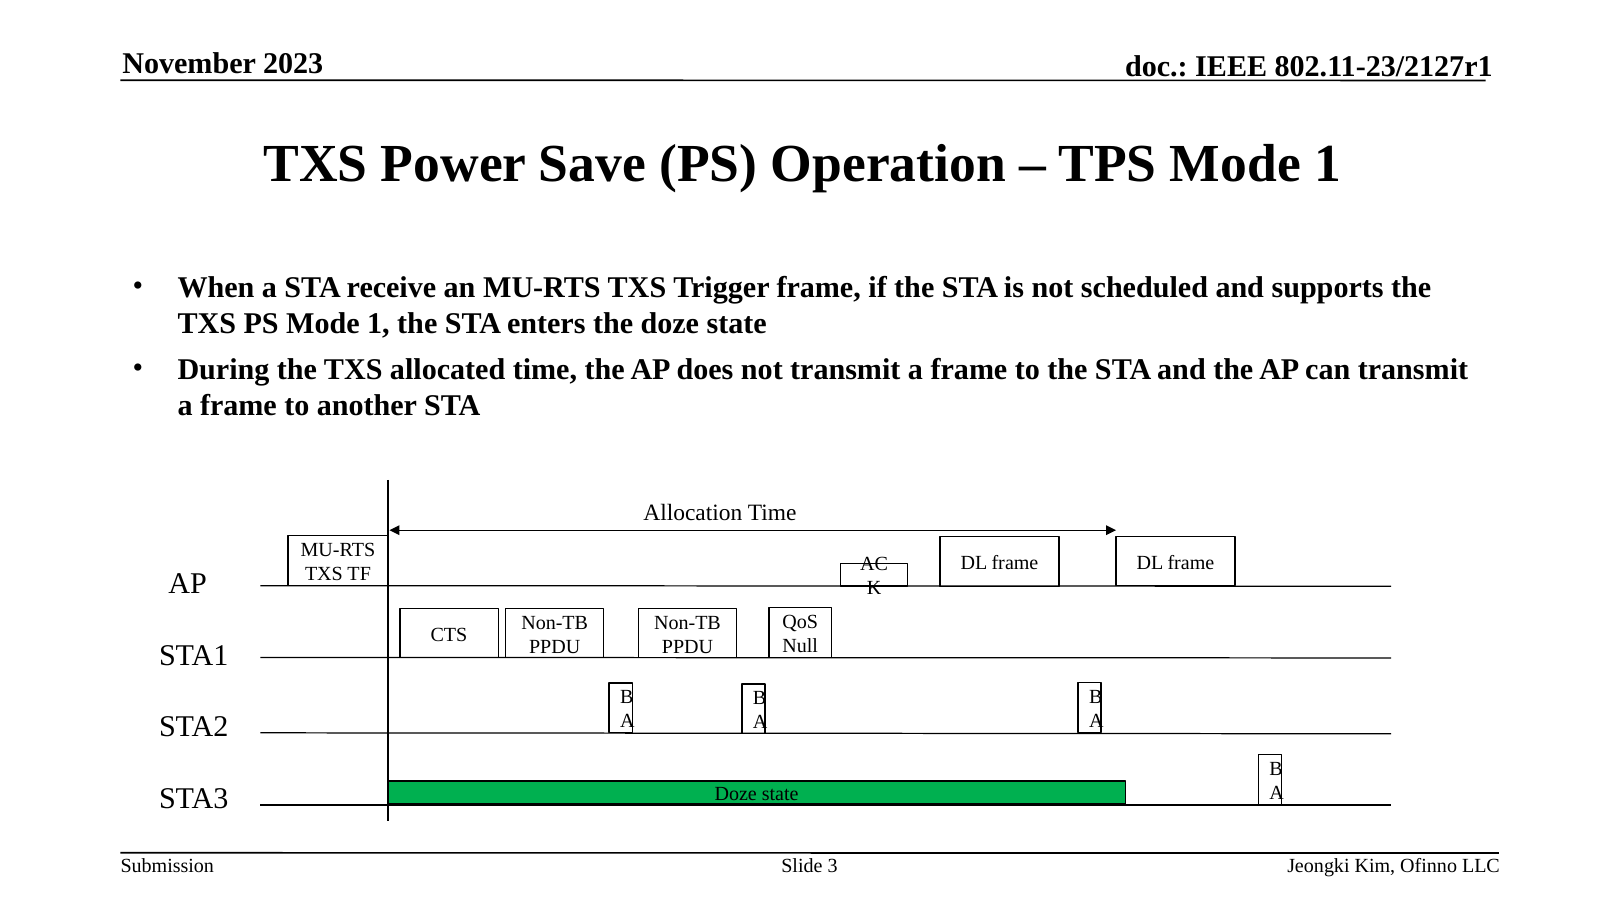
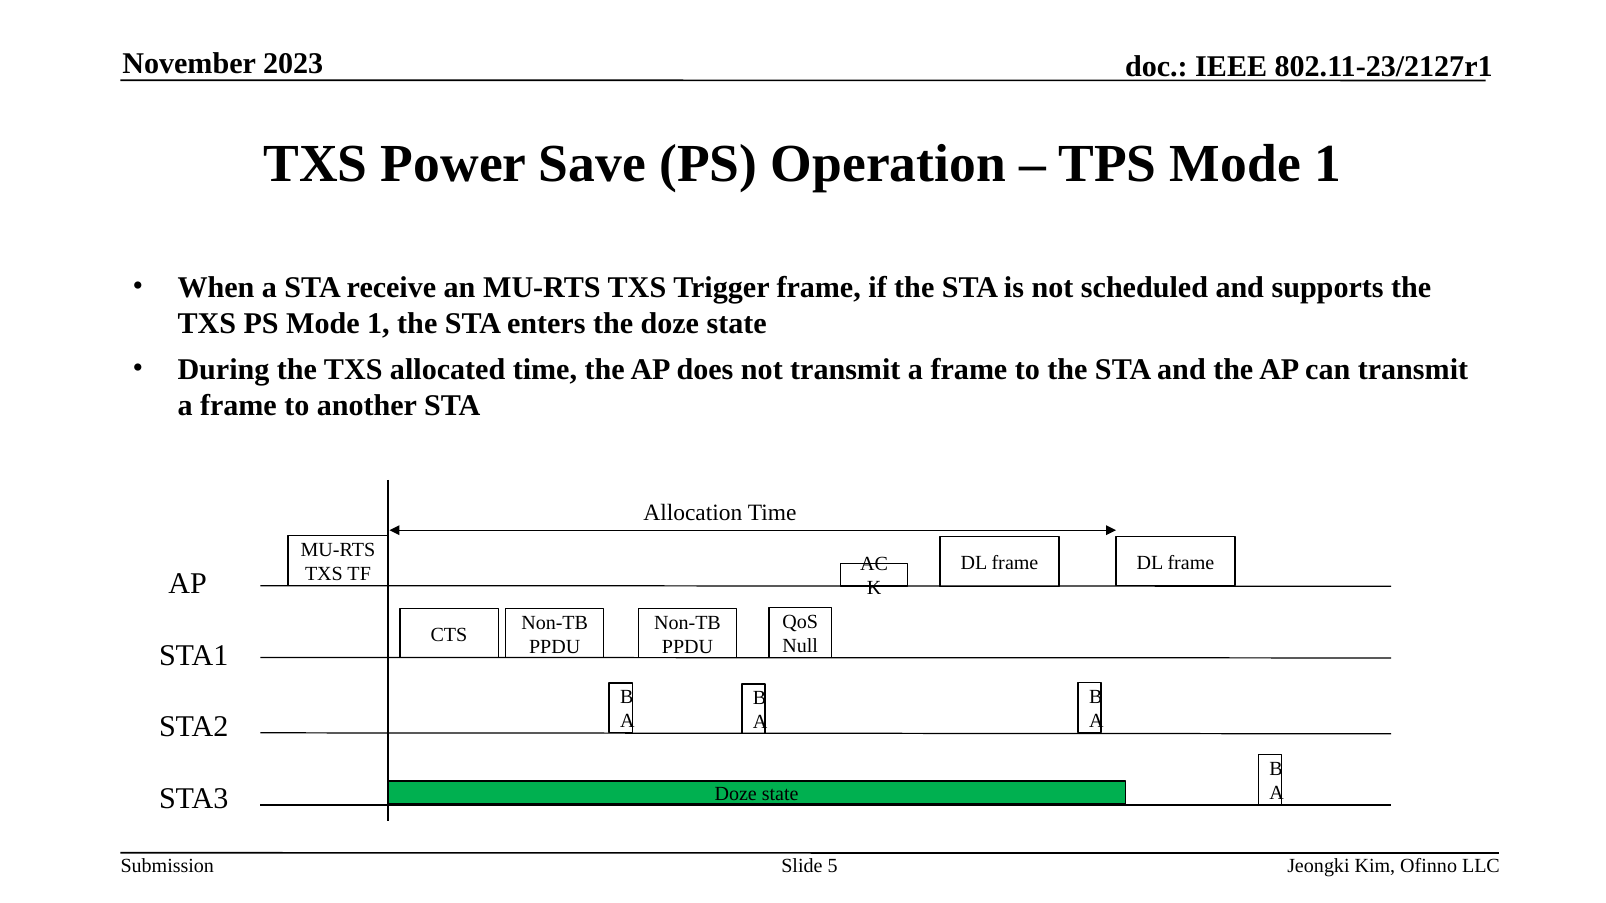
3: 3 -> 5
